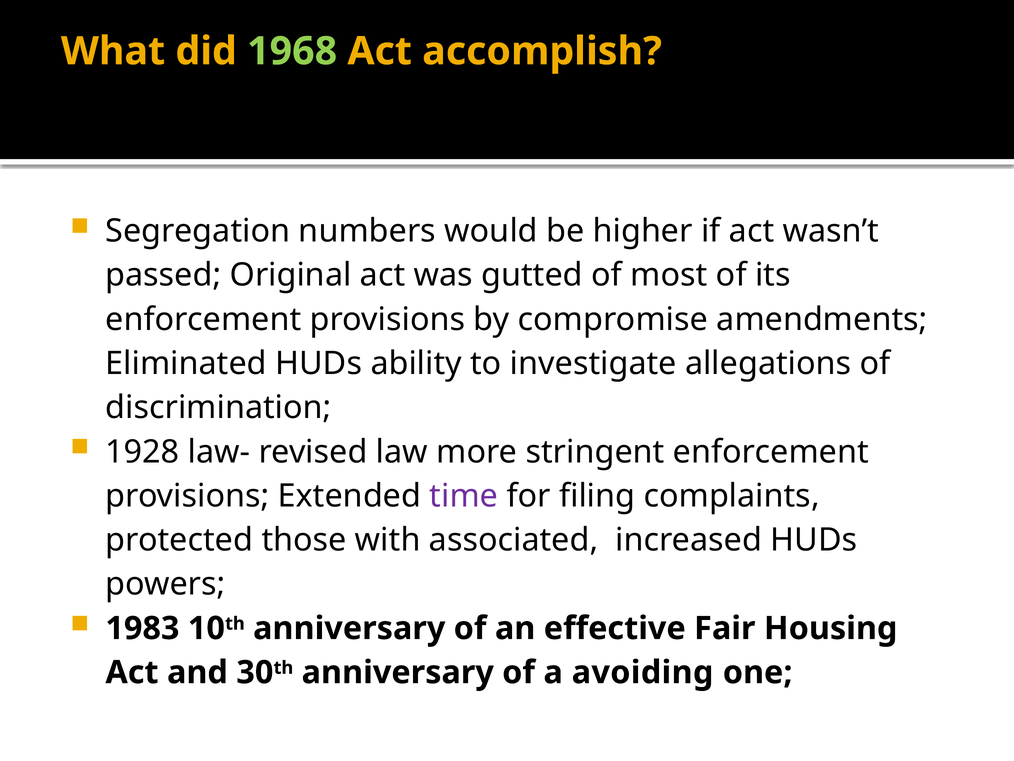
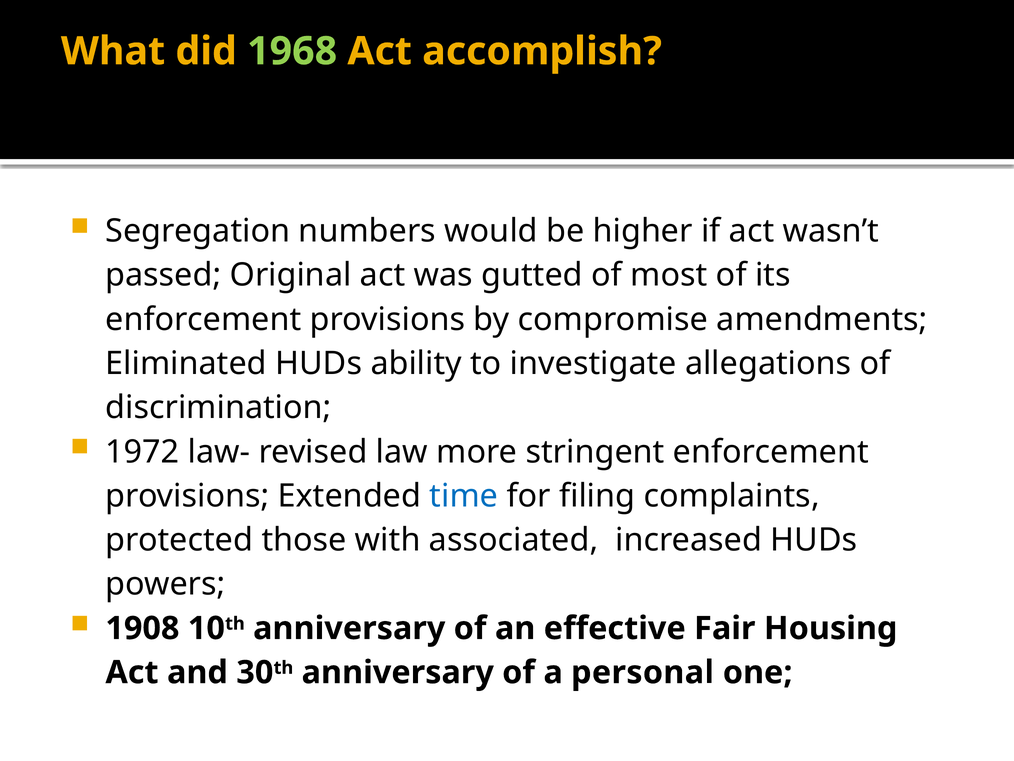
1928: 1928 -> 1972
time colour: purple -> blue
1983: 1983 -> 1908
avoiding: avoiding -> personal
